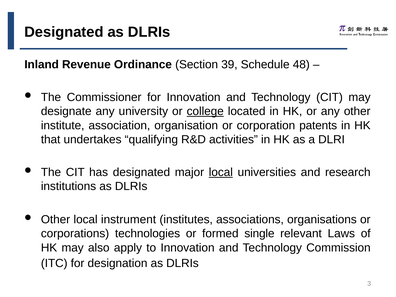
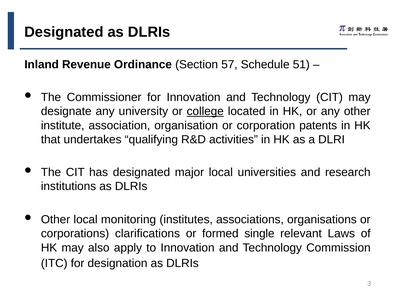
39: 39 -> 57
48: 48 -> 51
local at (221, 172) underline: present -> none
instrument: instrument -> monitoring
technologies: technologies -> clarifications
